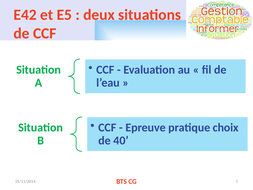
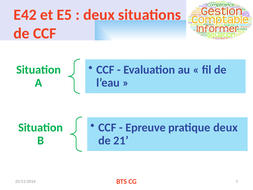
pratique choix: choix -> deux
40: 40 -> 21
